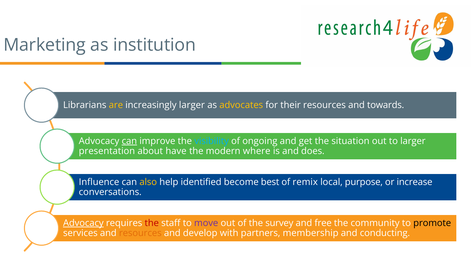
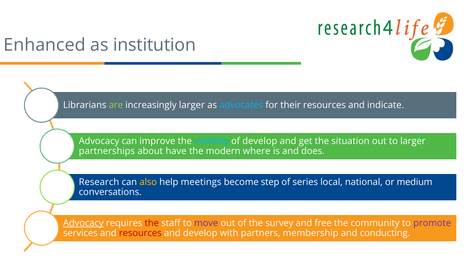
Marketing: Marketing -> Enhanced
are colour: yellow -> light green
advocates colour: yellow -> light blue
towards: towards -> indicate
can at (129, 141) underline: present -> none
of ongoing: ongoing -> develop
presentation: presentation -> partnerships
Influence: Influence -> Research
identified: identified -> meetings
best: best -> step
remix: remix -> series
purpose: purpose -> national
increase: increase -> medium
promote colour: black -> purple
resources at (140, 233) colour: orange -> red
